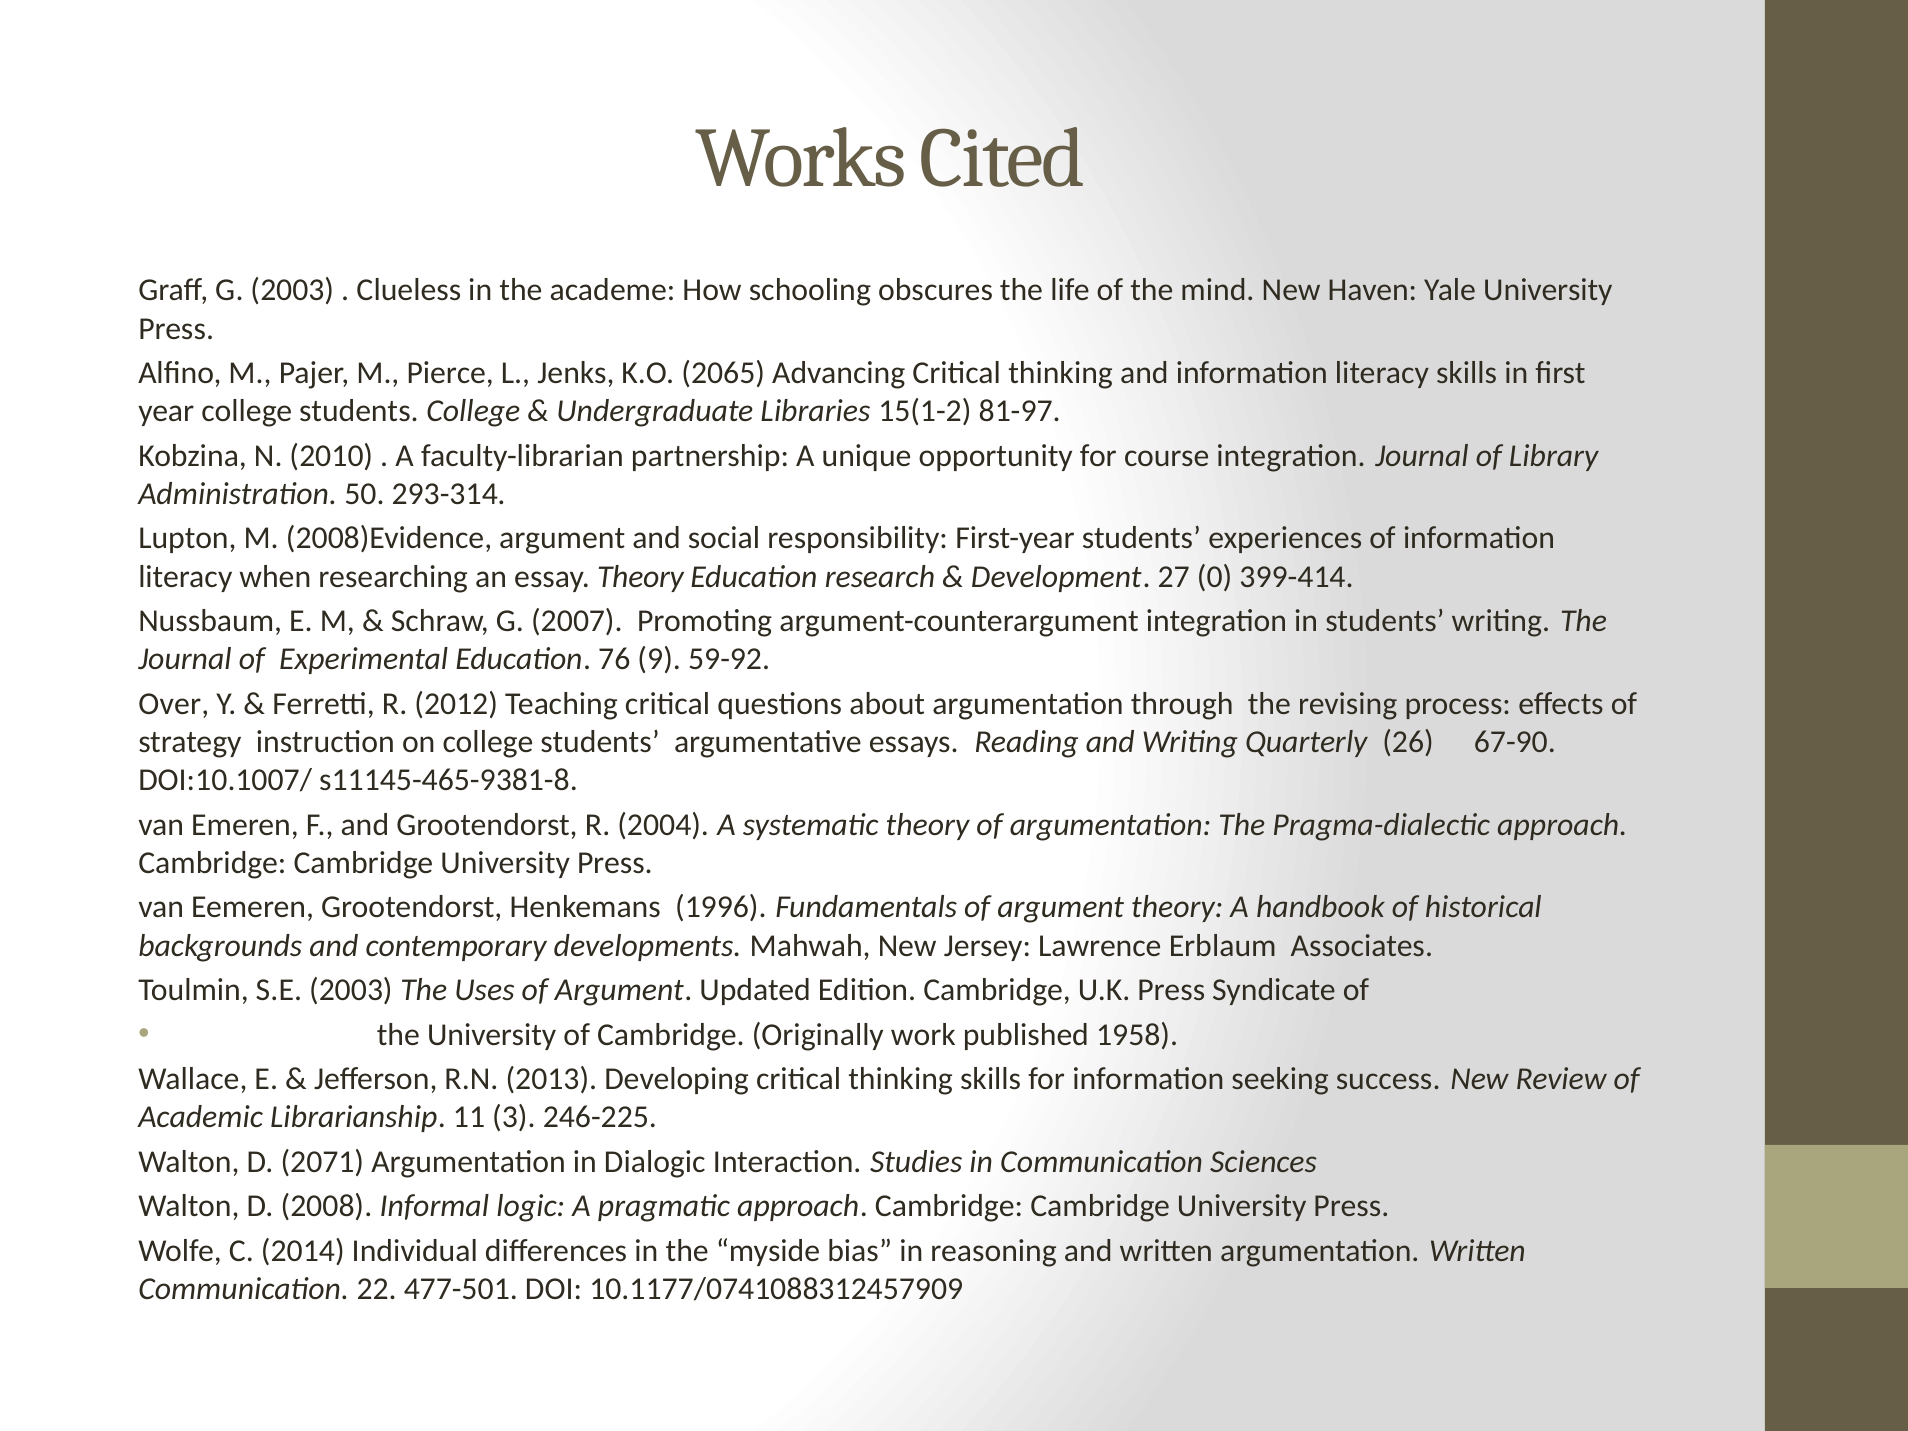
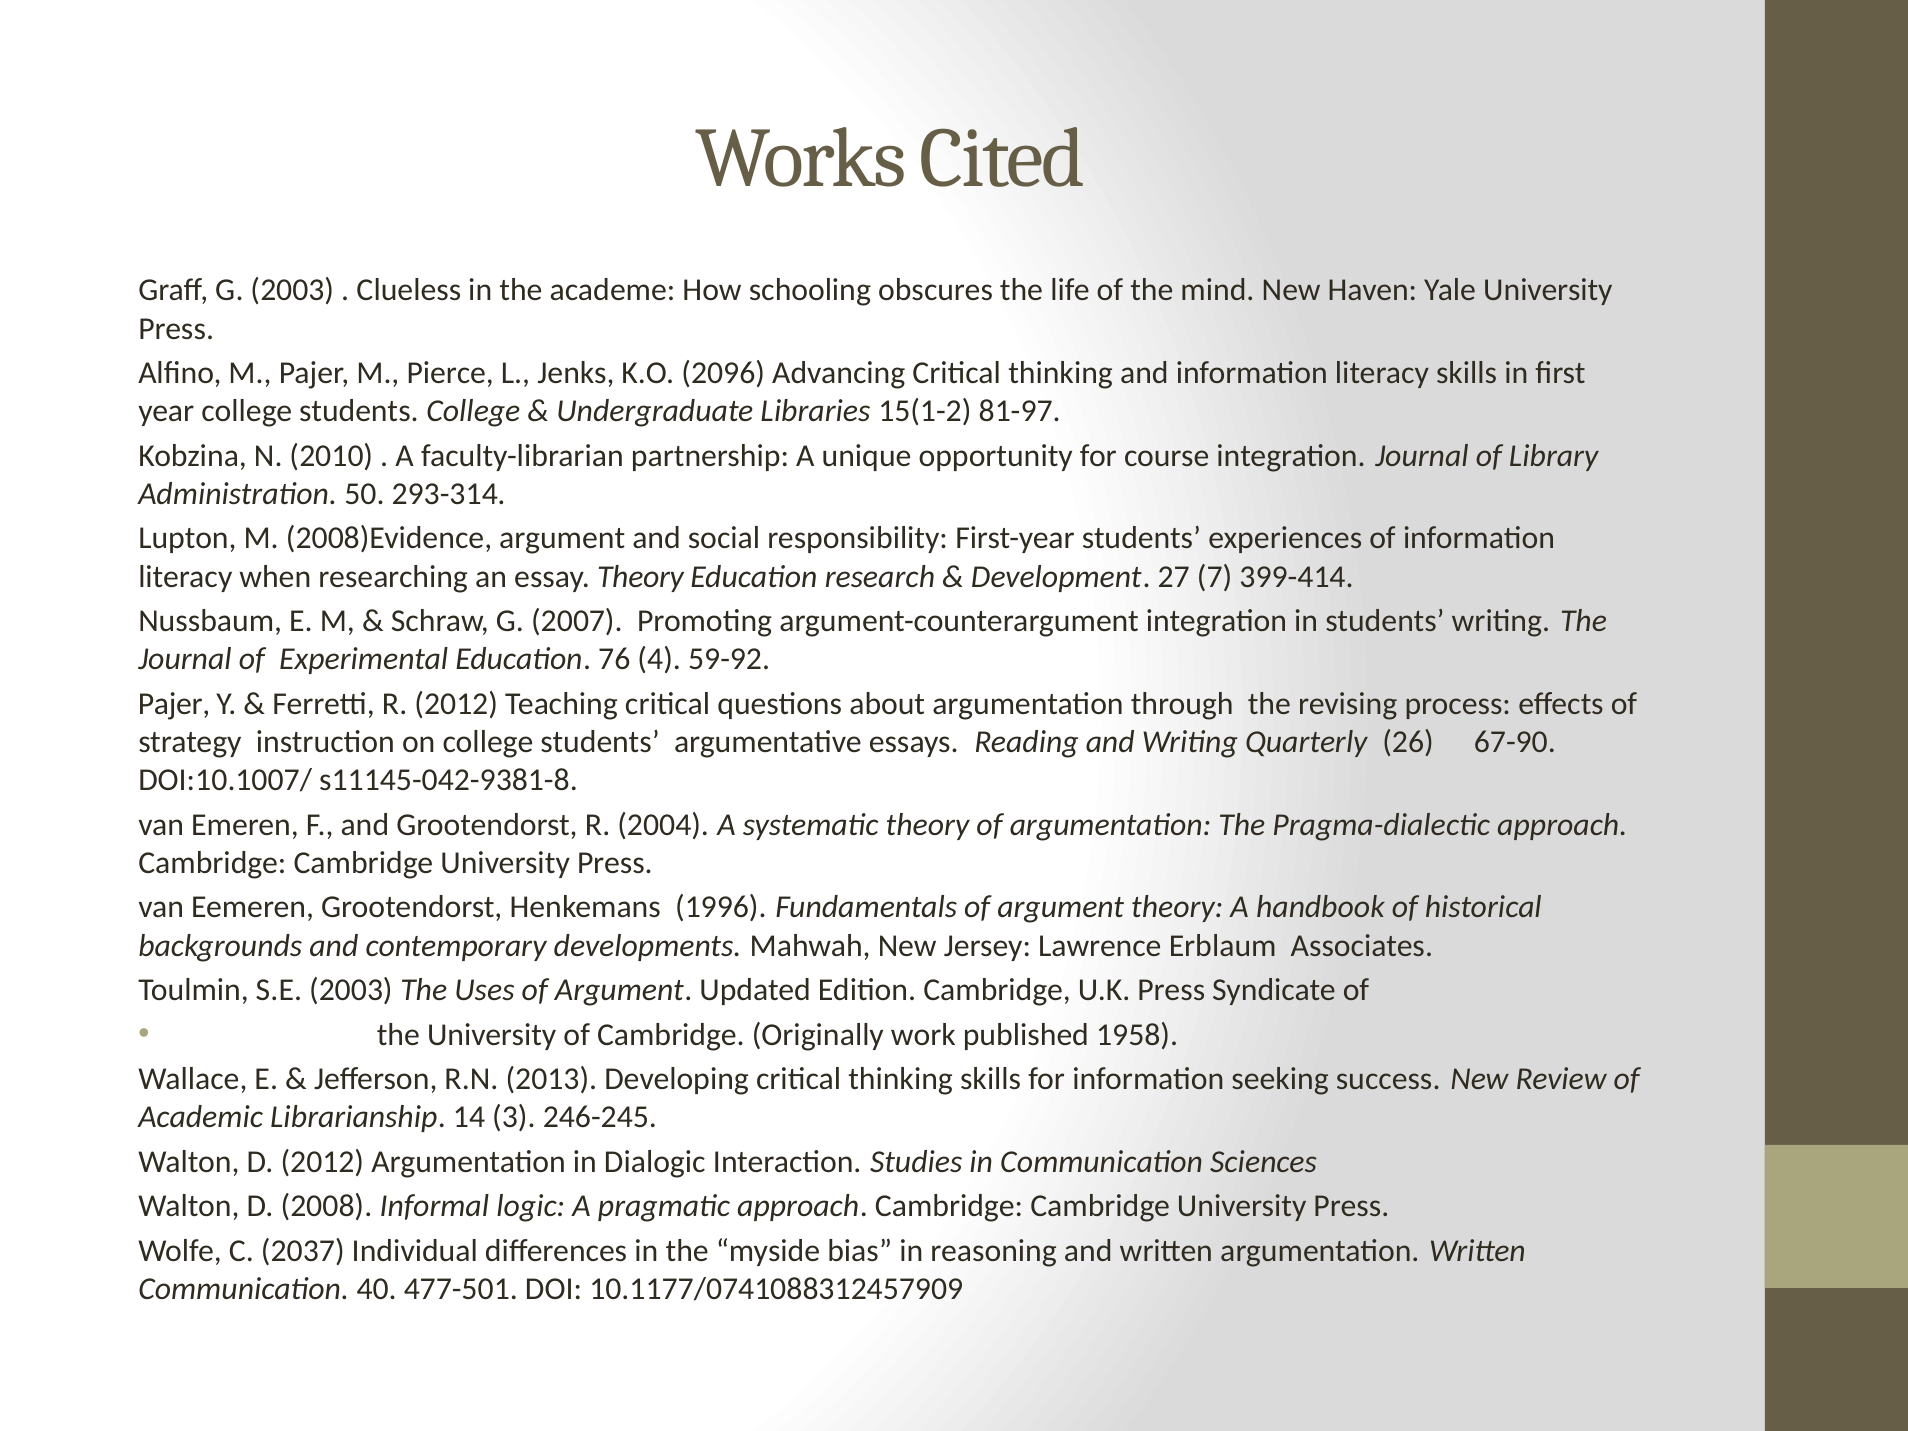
2065: 2065 -> 2096
0: 0 -> 7
9: 9 -> 4
Over at (174, 704): Over -> Pajer
s11145-465-9381-8: s11145-465-9381-8 -> s11145-042-9381-8
11: 11 -> 14
246-225: 246-225 -> 246-245
D 2071: 2071 -> 2012
2014: 2014 -> 2037
22: 22 -> 40
